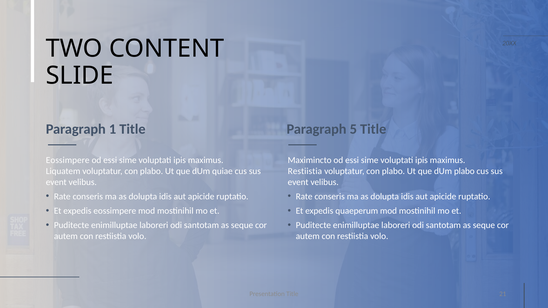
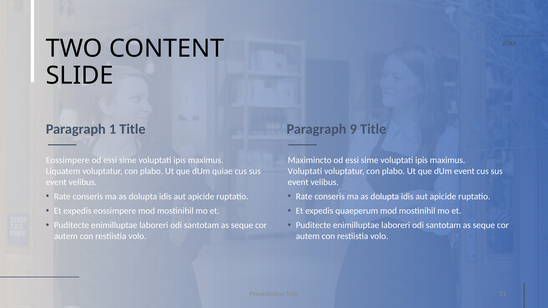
5: 5 -> 9
Restiistia at (305, 171): Restiistia -> Voluptati
dUm plabo: plabo -> event
